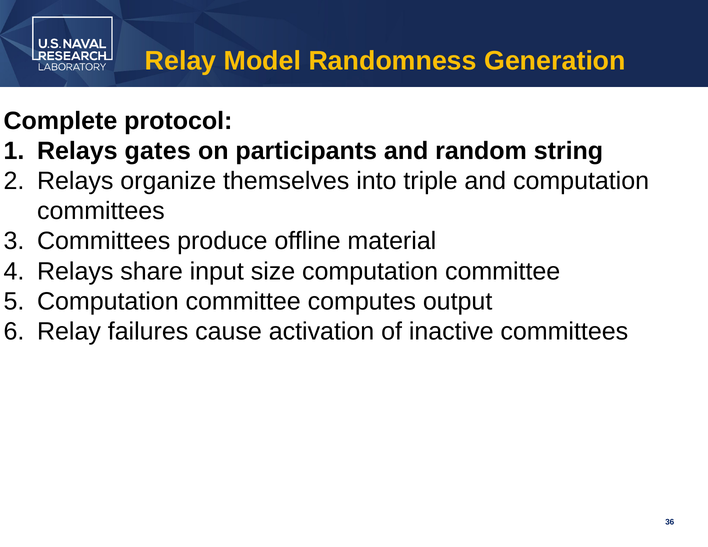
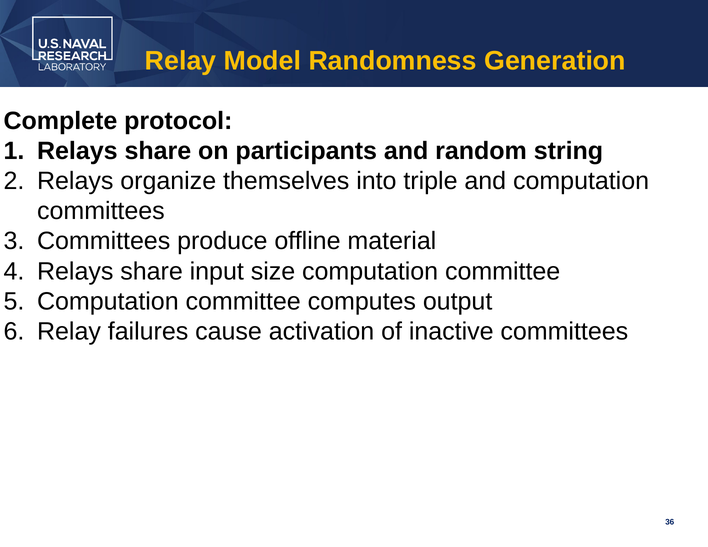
gates at (158, 151): gates -> share
